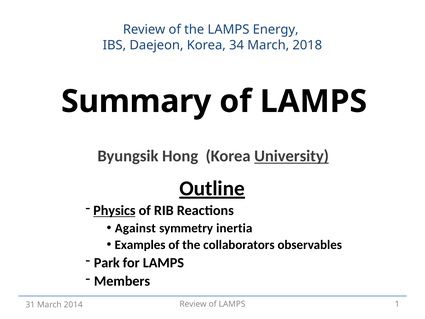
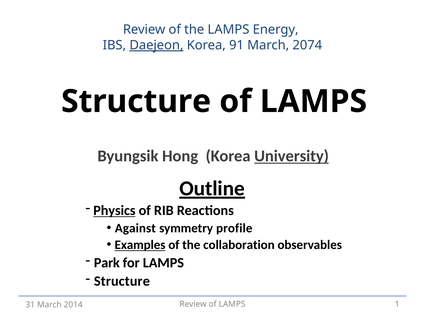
Daejeon underline: none -> present
34: 34 -> 91
2018: 2018 -> 2074
Summary at (136, 101): Summary -> Structure
inertia: inertia -> profile
Examples underline: none -> present
collaborators: collaborators -> collaboration
Members at (122, 281): Members -> Structure
